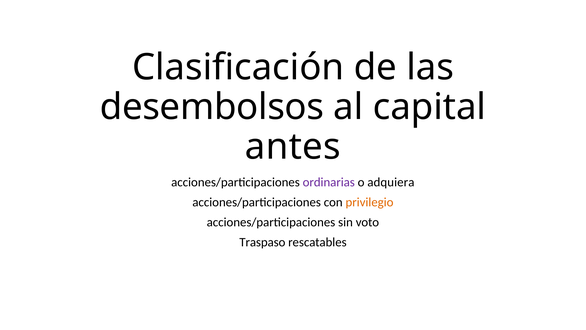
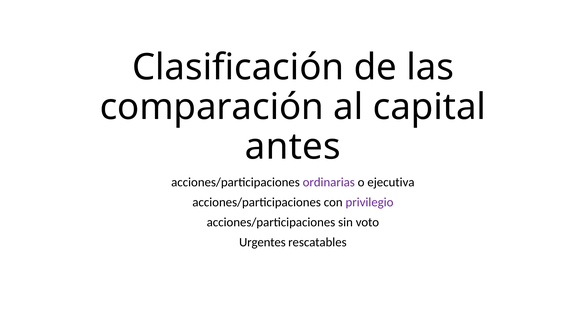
desembolsos: desembolsos -> comparación
adquiera: adquiera -> ejecutiva
privilegio colour: orange -> purple
Traspaso: Traspaso -> Urgentes
